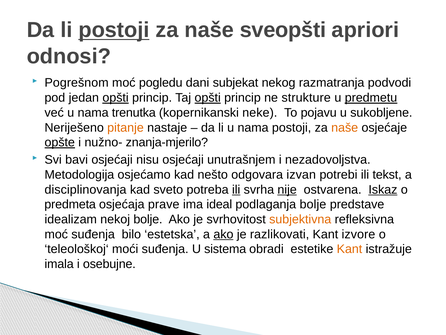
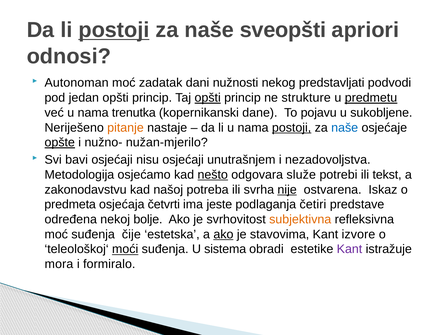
Pogrešnom: Pogrešnom -> Autonoman
pogledu: pogledu -> zadatak
subjekat: subjekat -> nužnosti
razmatranja: razmatranja -> predstavljati
opšti at (116, 98) underline: present -> none
neke: neke -> dane
postoji at (292, 127) underline: none -> present
naše at (345, 127) colour: orange -> blue
znanja-mjerilo: znanja-mjerilo -> nužan-mjerilo
nešto underline: none -> present
izvan: izvan -> služe
disciplinovanja: disciplinovanja -> zakonodavstvu
sveto: sveto -> našoj
ili at (236, 189) underline: present -> none
Iskaz underline: present -> none
prave: prave -> četvrti
ideal: ideal -> jeste
podlaganja bolje: bolje -> četiri
idealizam: idealizam -> određena
bilo: bilo -> čije
razlikovati: razlikovati -> stavovima
moći underline: none -> present
Kant at (349, 249) colour: orange -> purple
imala: imala -> mora
osebujne: osebujne -> formiralo
